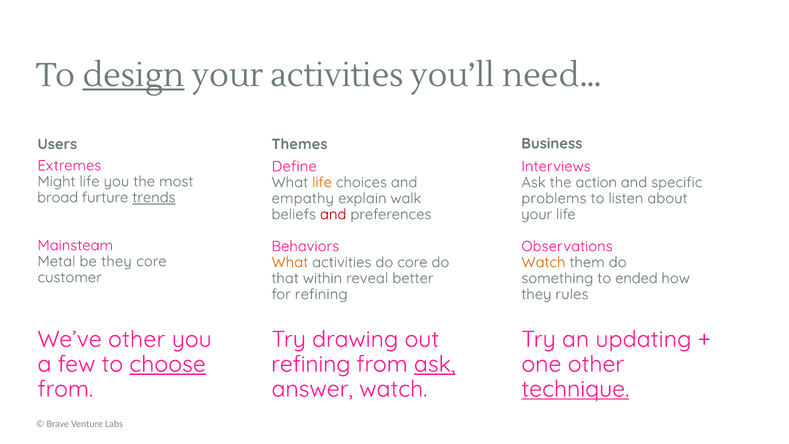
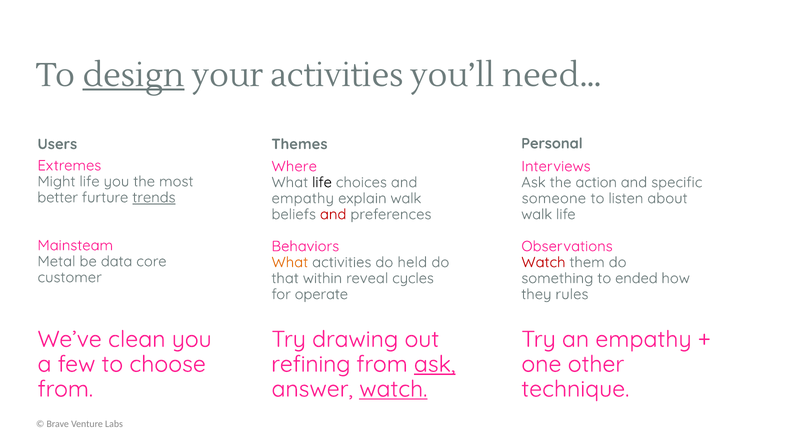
Business: Business -> Personal
Define: Define -> Where
life at (322, 182) colour: orange -> black
broad: broad -> better
problems: problems -> someone
your at (537, 214): your -> walk
be they: they -> data
do core: core -> held
Watch at (543, 262) colour: orange -> red
better: better -> cycles
for refining: refining -> operate
We’ve other: other -> clean
an updating: updating -> empathy
choose underline: present -> none
watch at (393, 389) underline: none -> present
technique underline: present -> none
